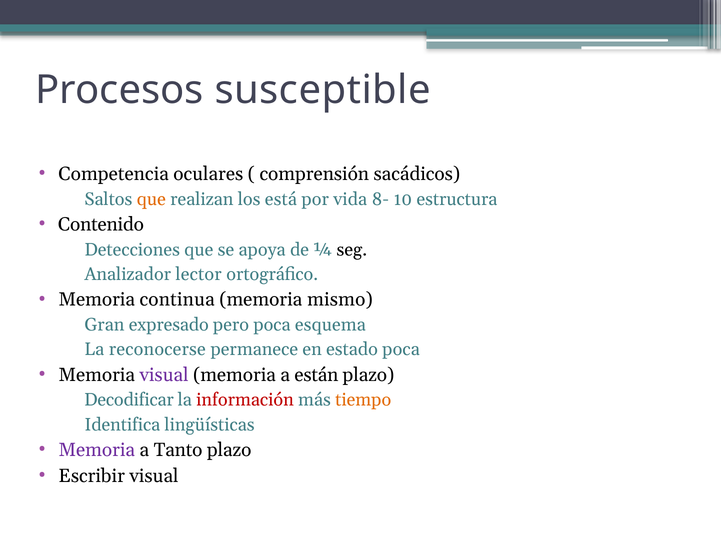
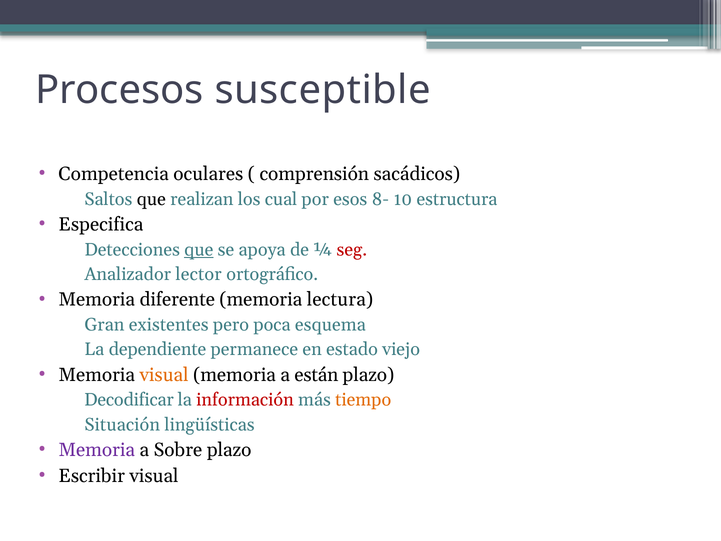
que at (151, 199) colour: orange -> black
está: está -> cual
vida: vida -> esos
Contenido: Contenido -> Especifica
que at (199, 250) underline: none -> present
seg colour: black -> red
continua: continua -> diferente
mismo: mismo -> lectura
expresado: expresado -> existentes
reconocerse: reconocerse -> dependiente
estado poca: poca -> viejo
visual at (164, 375) colour: purple -> orange
Identifica: Identifica -> Situación
Tanto: Tanto -> Sobre
